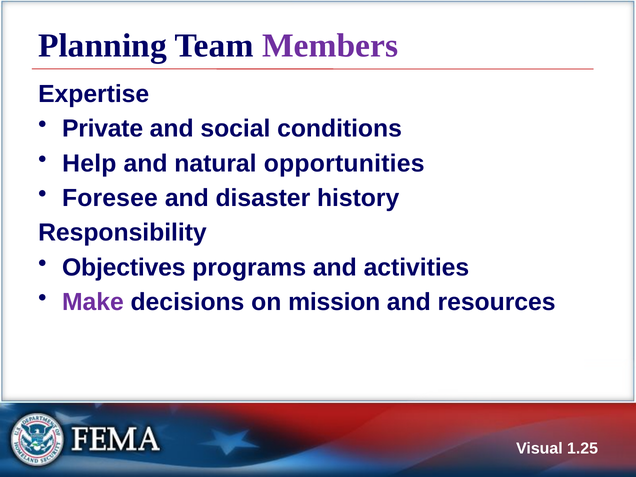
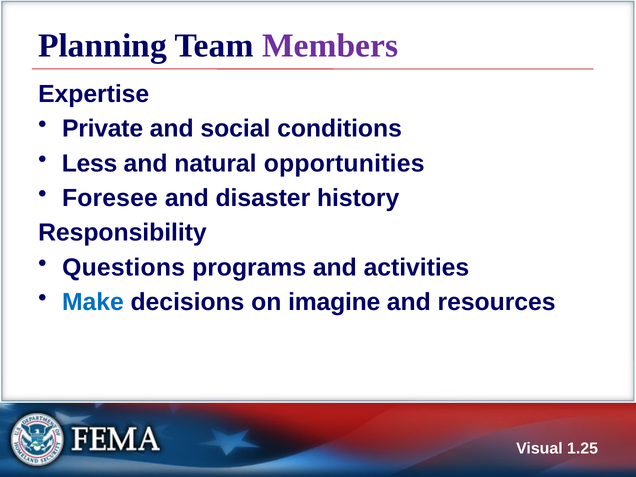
Help: Help -> Less
Objectives: Objectives -> Questions
Make colour: purple -> blue
mission: mission -> imagine
